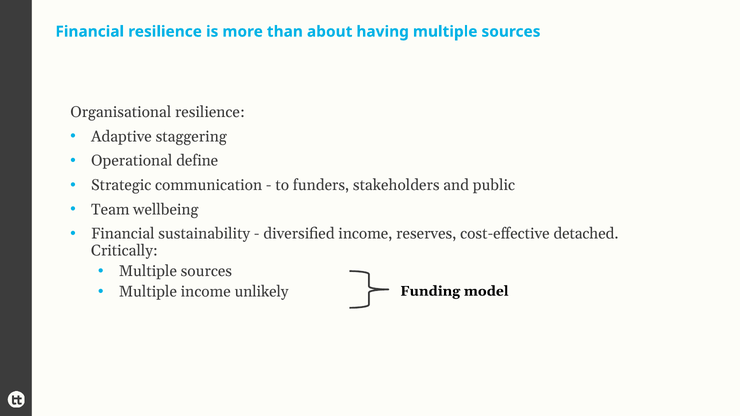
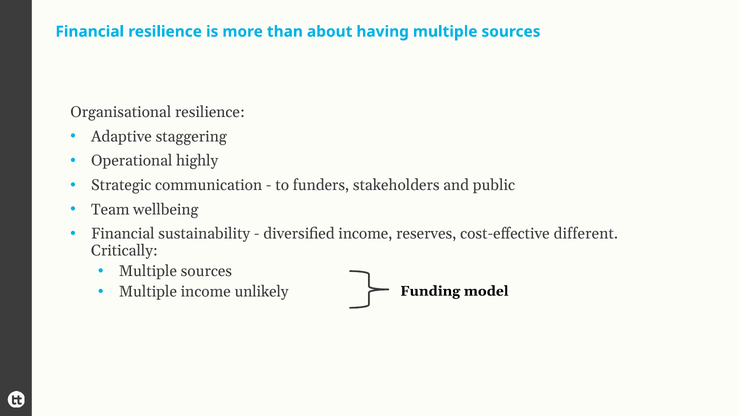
define: define -> highly
detached: detached -> different
